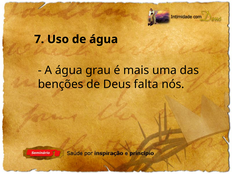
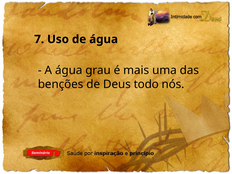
falta: falta -> todo
